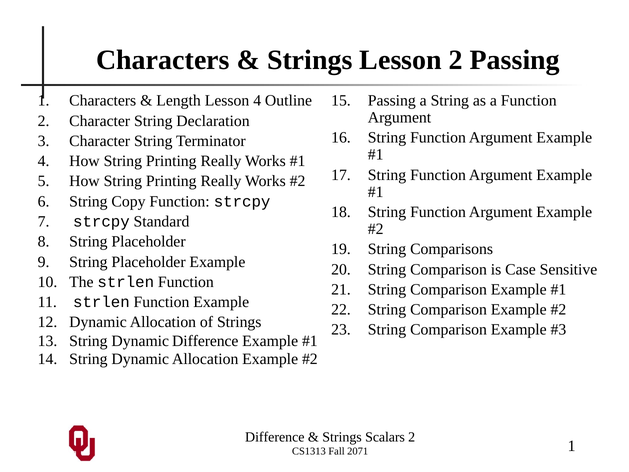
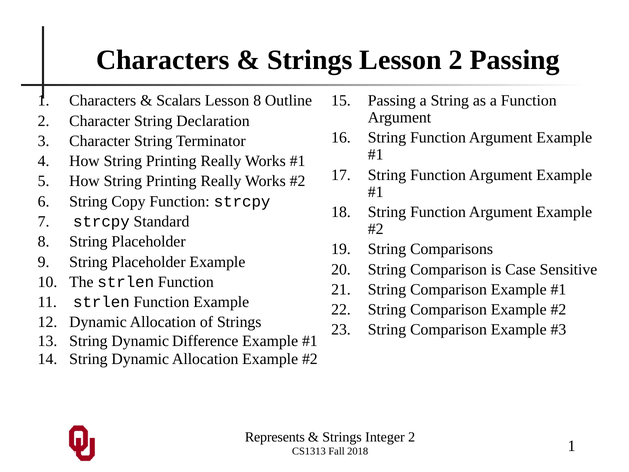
Length: Length -> Scalars
Lesson 4: 4 -> 8
Difference at (275, 437): Difference -> Represents
Scalars: Scalars -> Integer
2071: 2071 -> 2018
